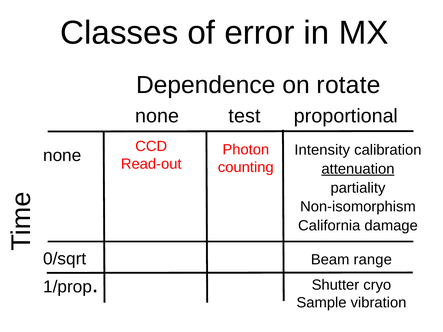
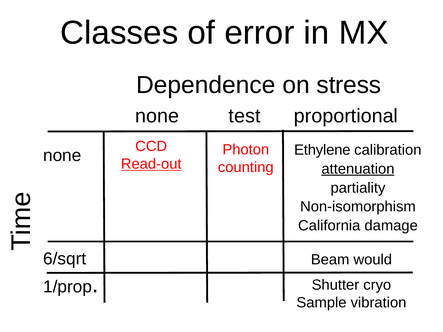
rotate: rotate -> stress
Intensity: Intensity -> Ethylene
Read-out underline: none -> present
0/sqrt: 0/sqrt -> 6/sqrt
range: range -> would
